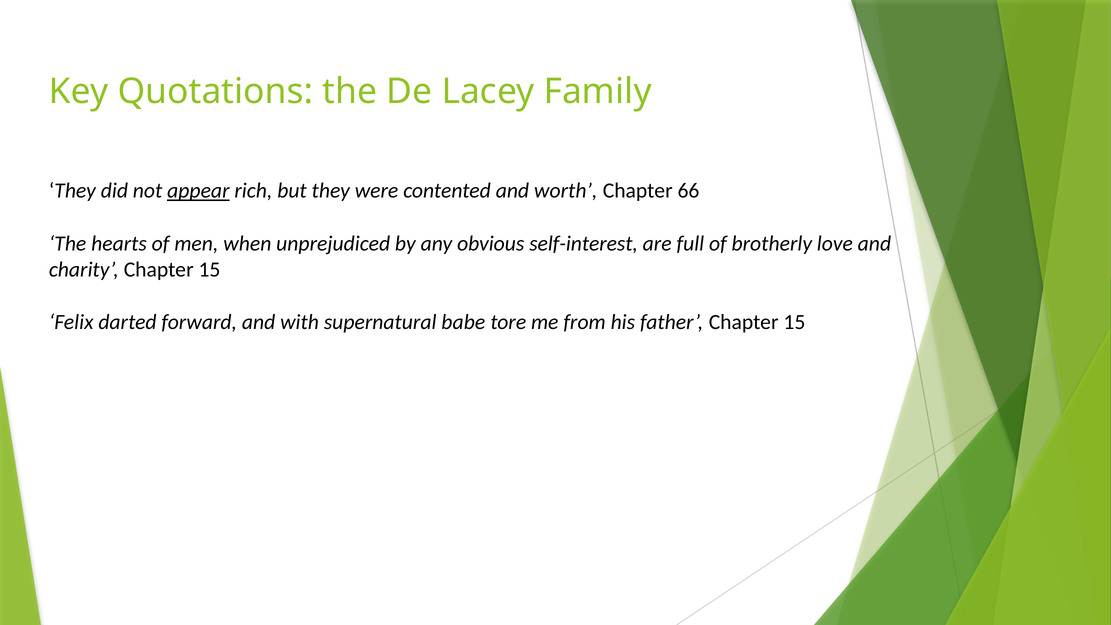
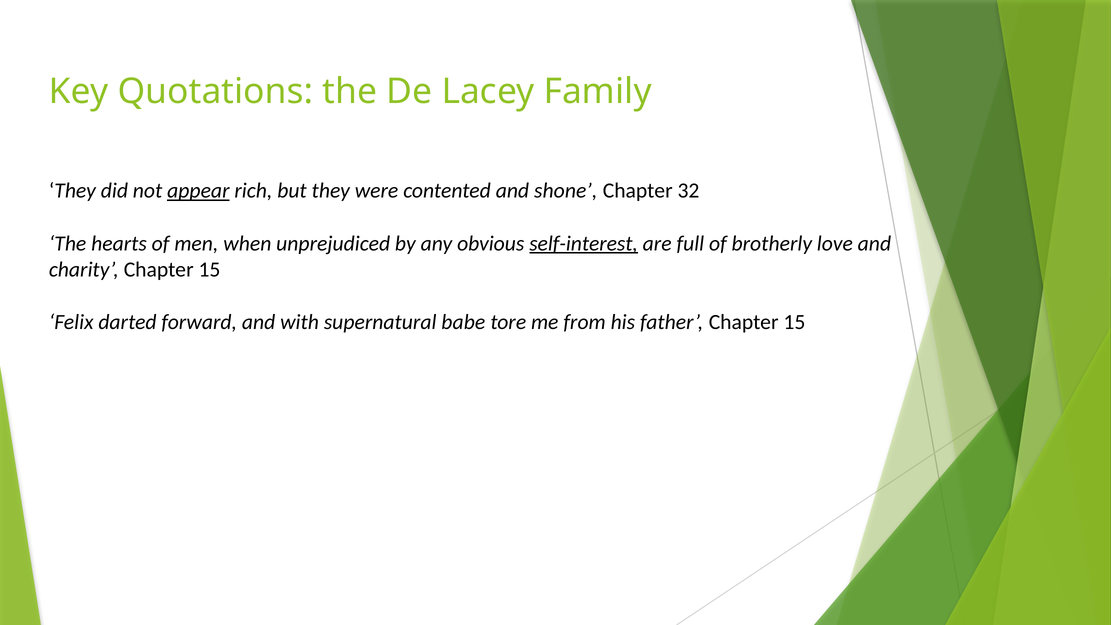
worth: worth -> shone
66: 66 -> 32
self-interest underline: none -> present
